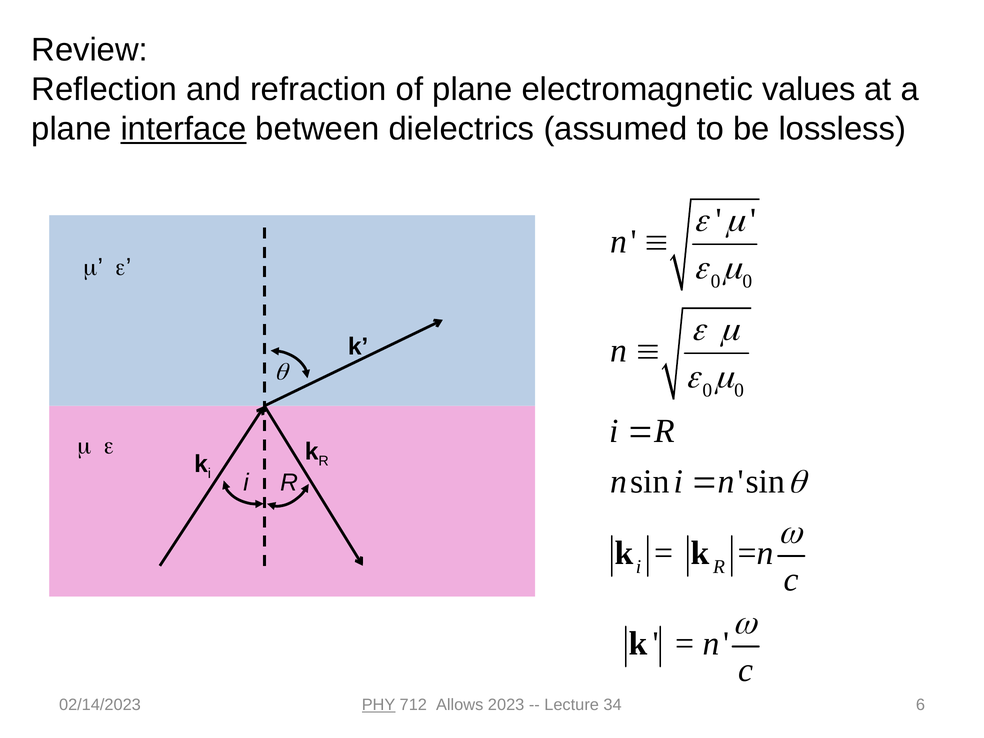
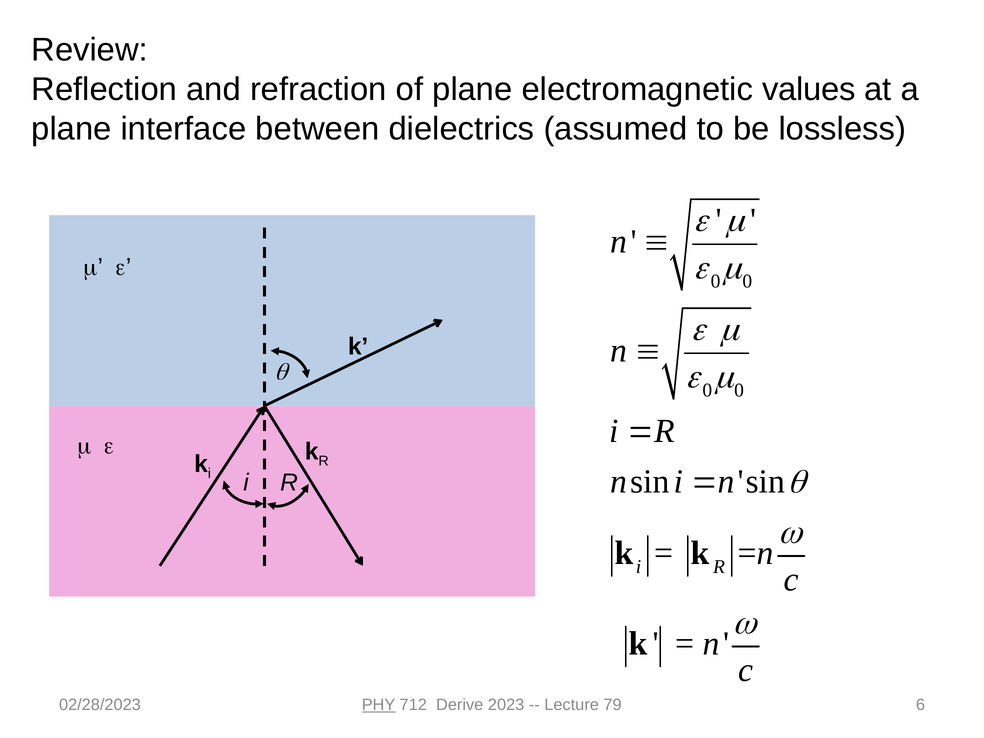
interface underline: present -> none
02/14/2023: 02/14/2023 -> 02/28/2023
Allows: Allows -> Derive
34: 34 -> 79
